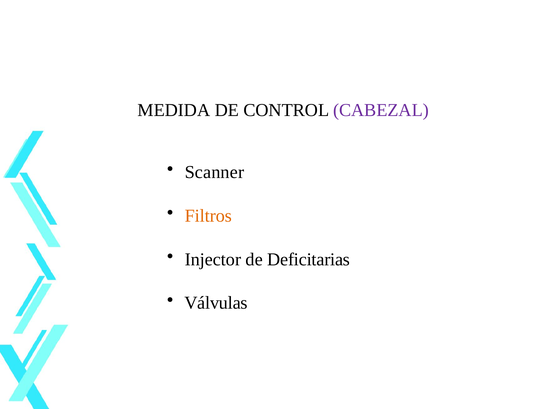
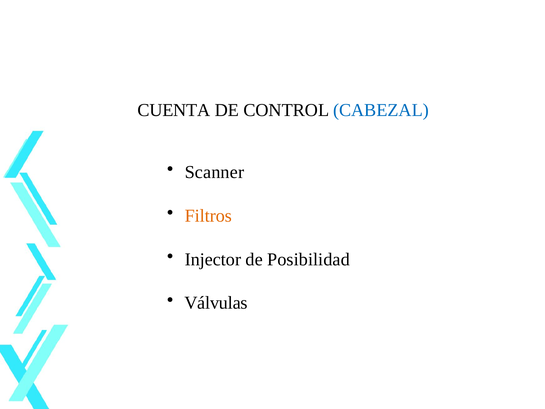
MEDIDA: MEDIDA -> CUENTA
CABEZAL colour: purple -> blue
Deficitarias: Deficitarias -> Posibilidad
